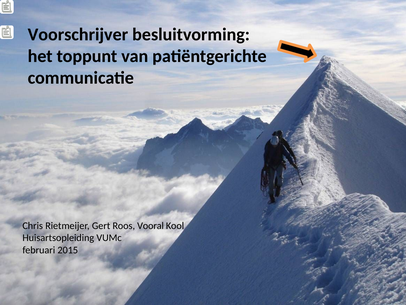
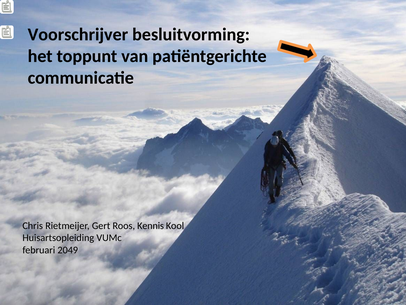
Vooral: Vooral -> Kennis
2015: 2015 -> 2049
